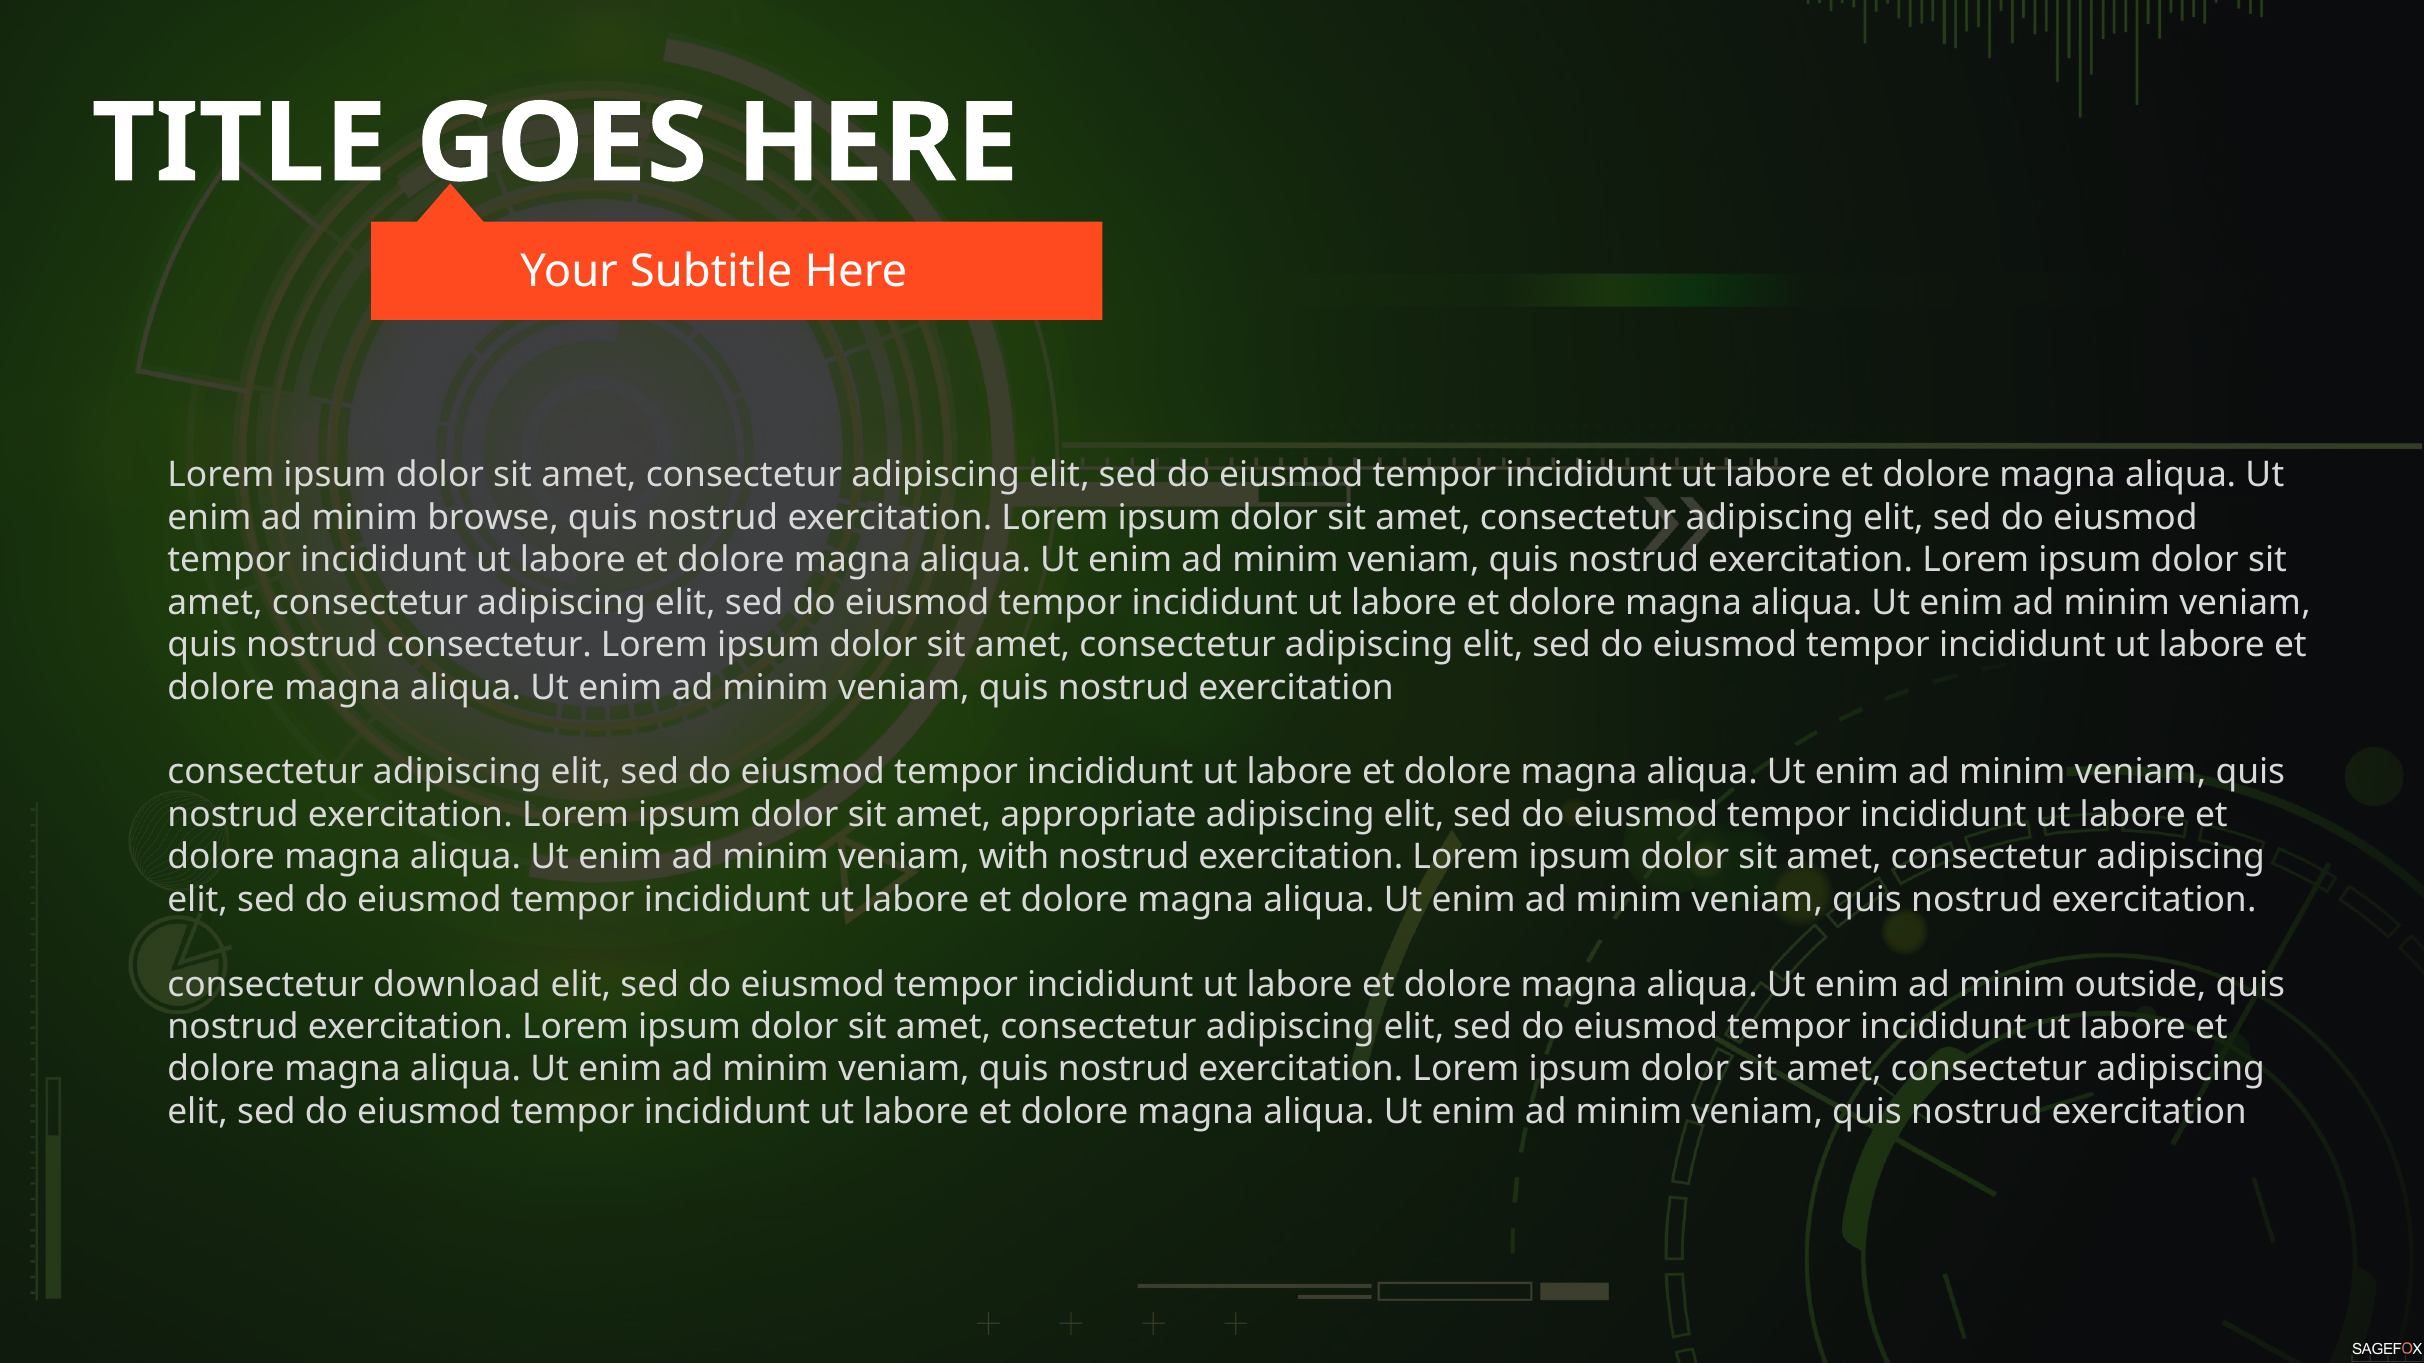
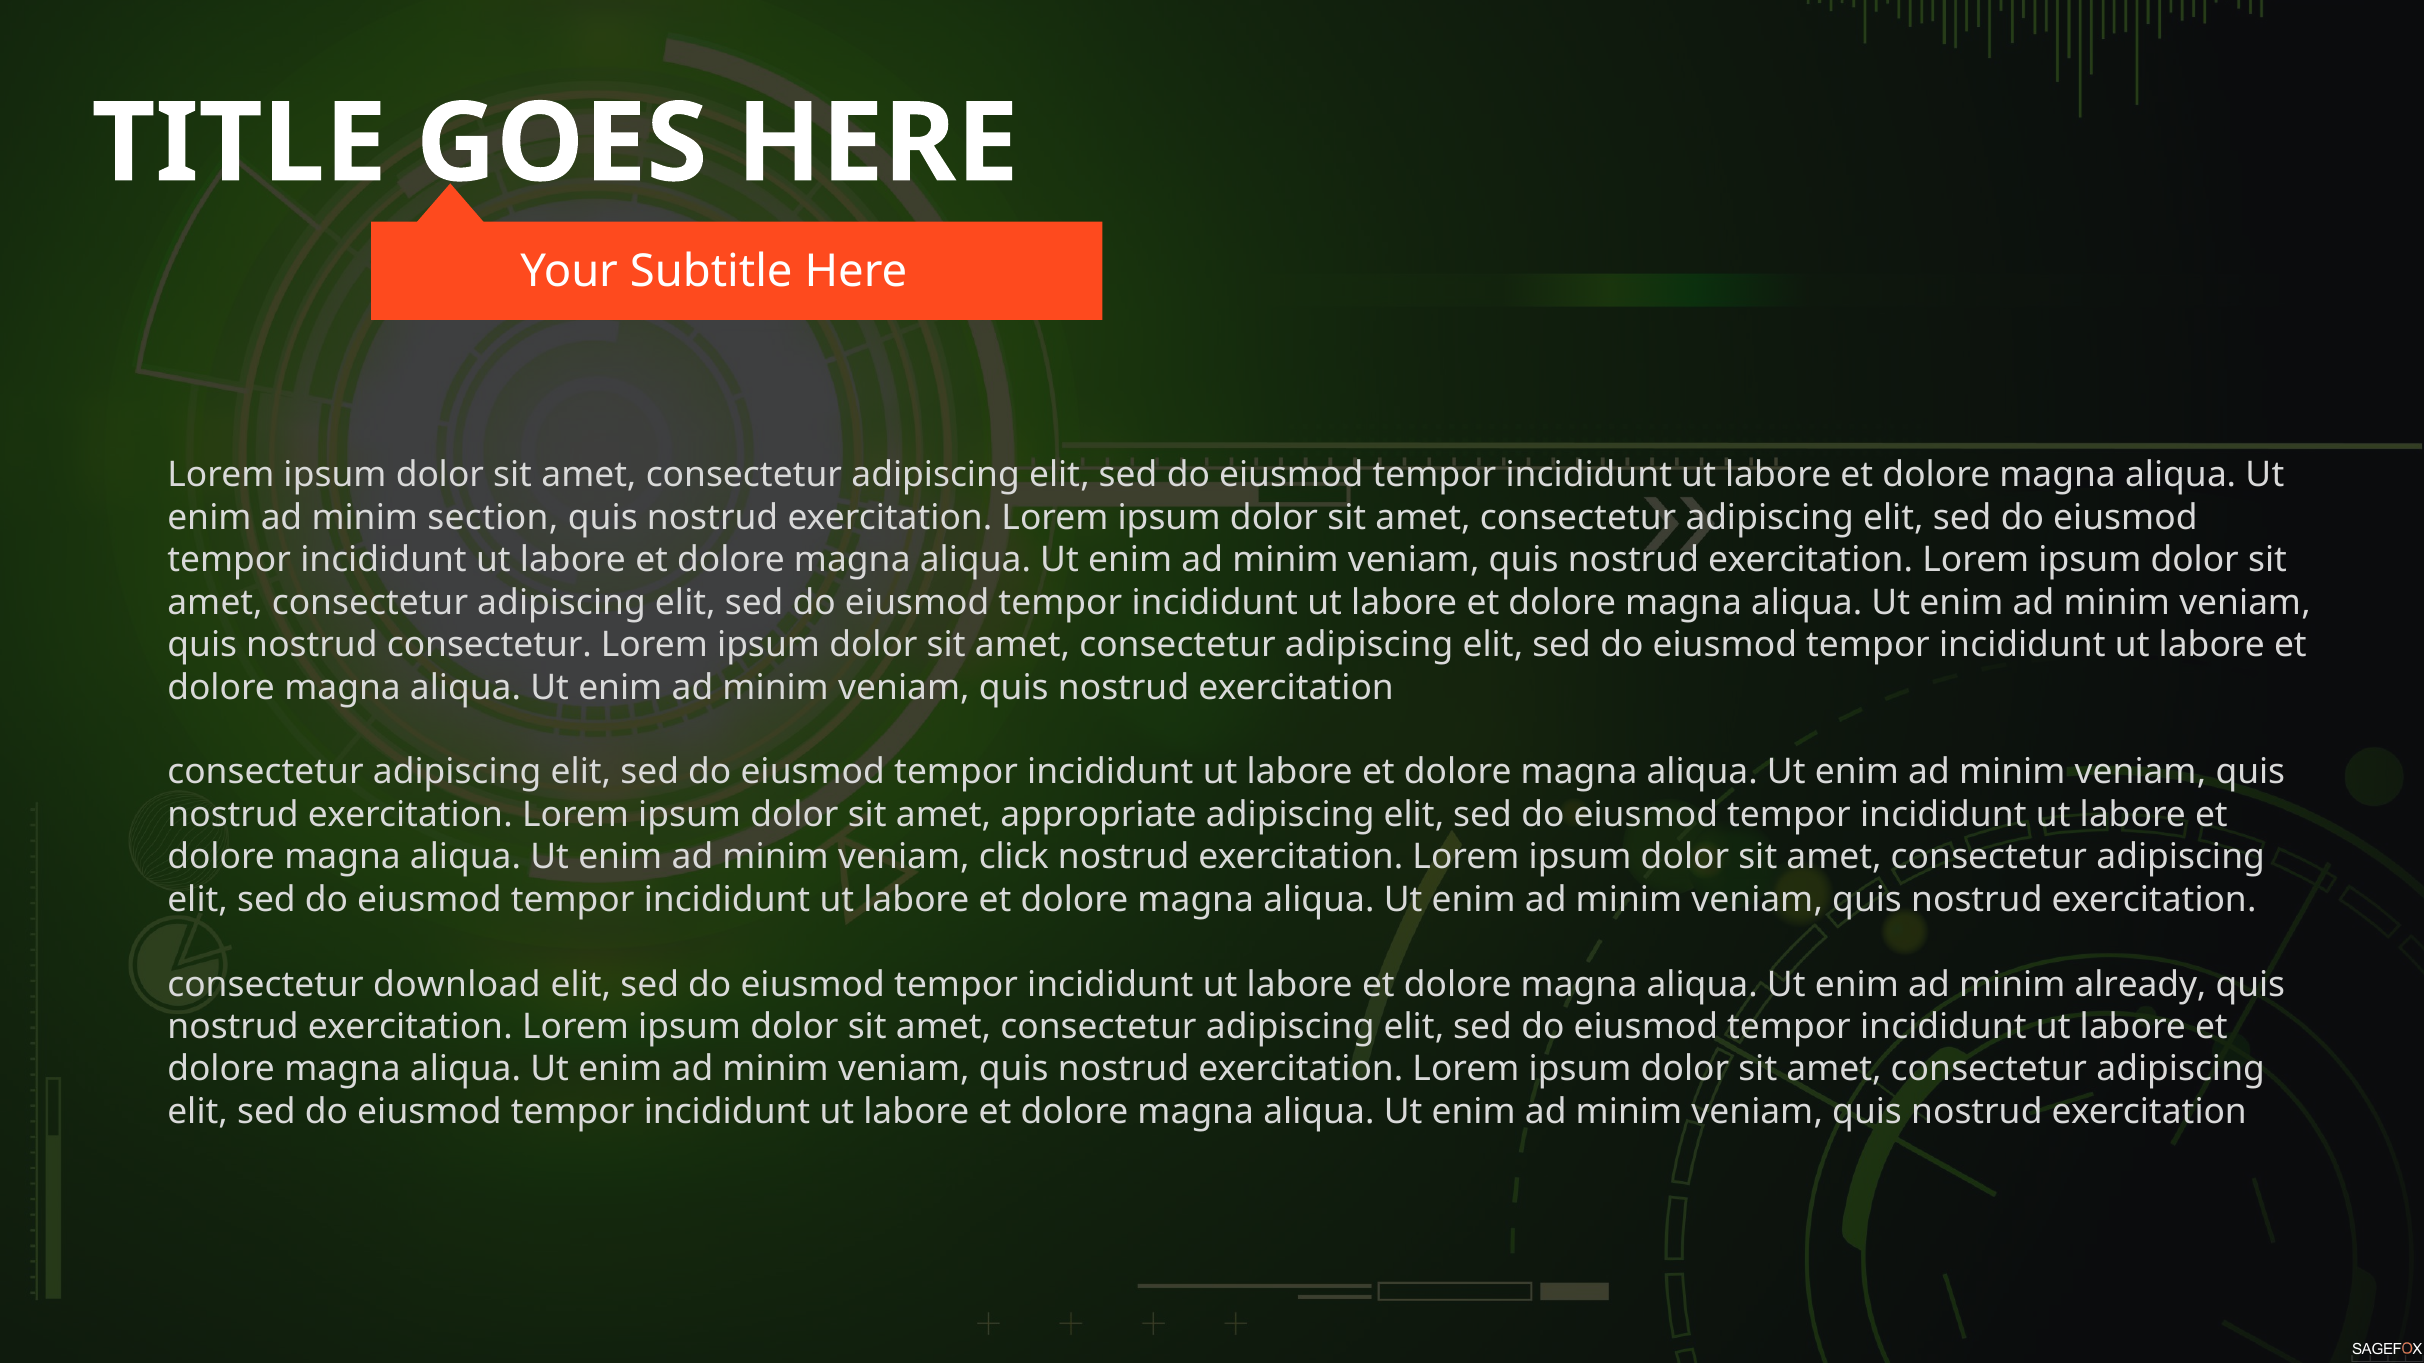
browse: browse -> section
with: with -> click
outside: outside -> already
